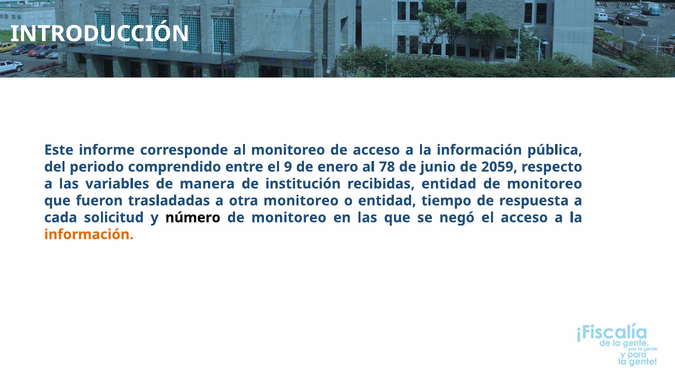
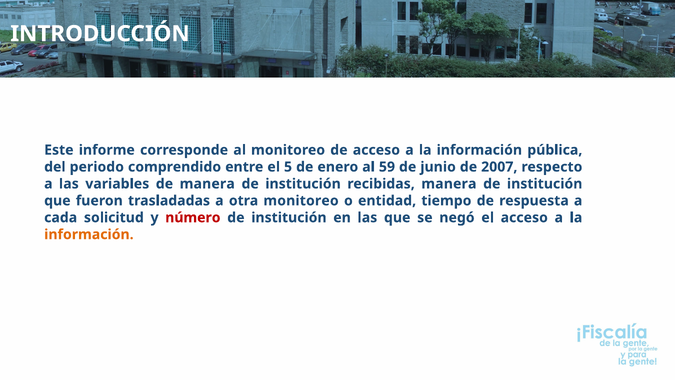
9: 9 -> 5
78: 78 -> 59
2059: 2059 -> 2007
recibidas entidad: entidad -> manera
monitoreo at (545, 184): monitoreo -> institución
número colour: black -> red
monitoreo at (289, 217): monitoreo -> institución
